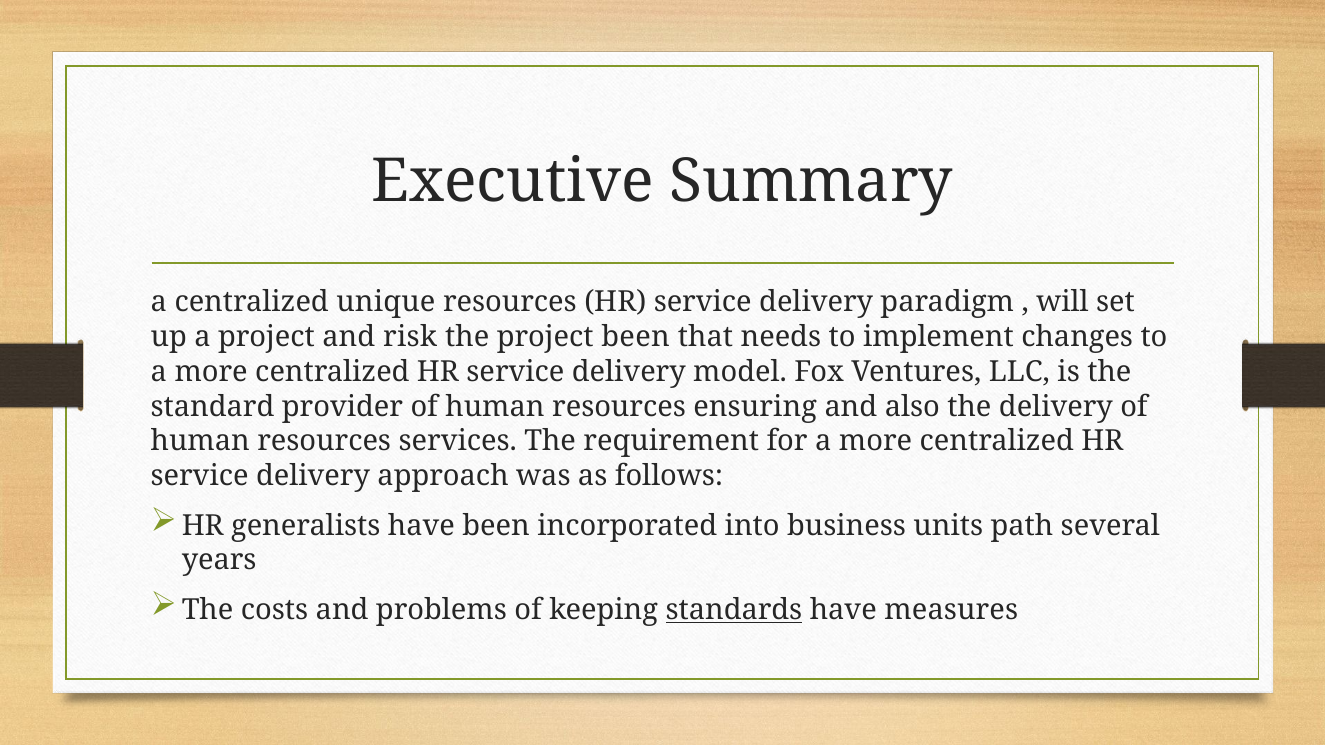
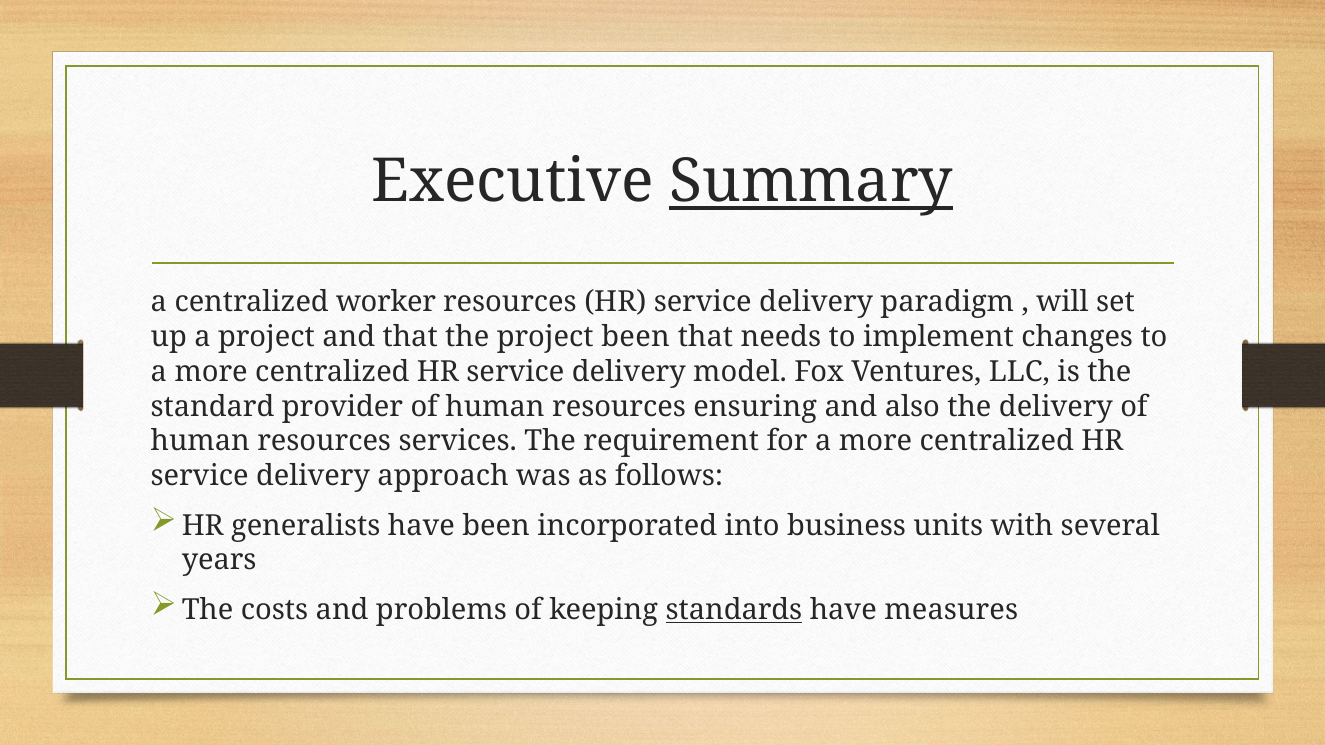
Summary underline: none -> present
unique: unique -> worker
and risk: risk -> that
path: path -> with
